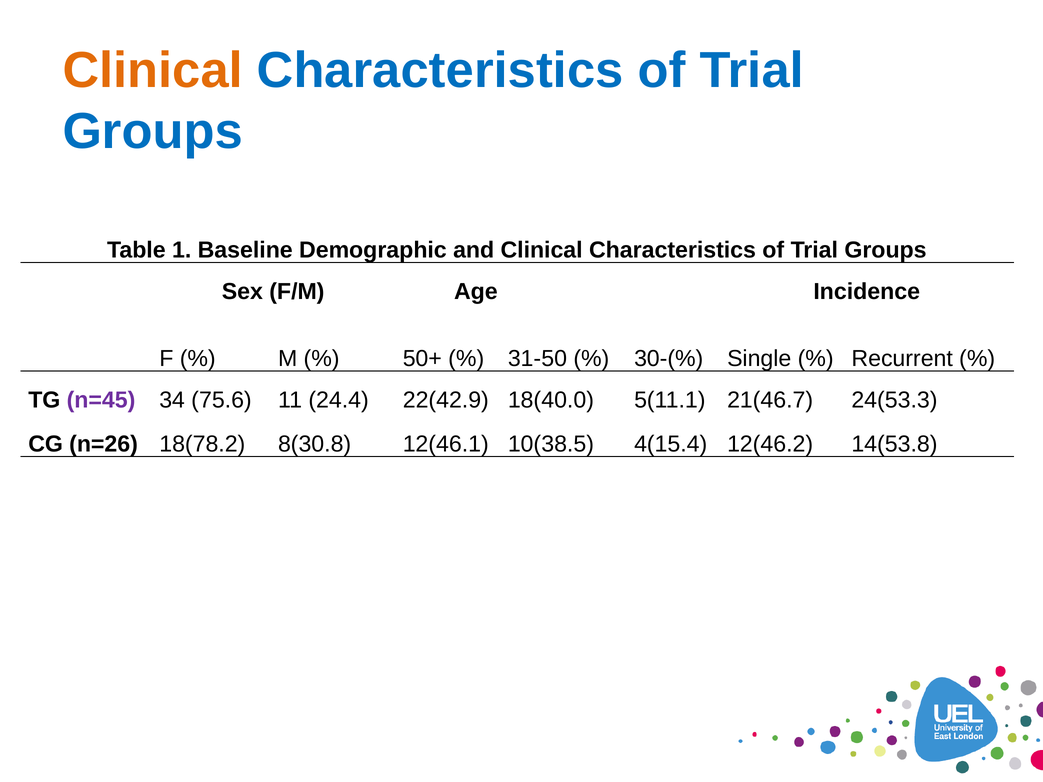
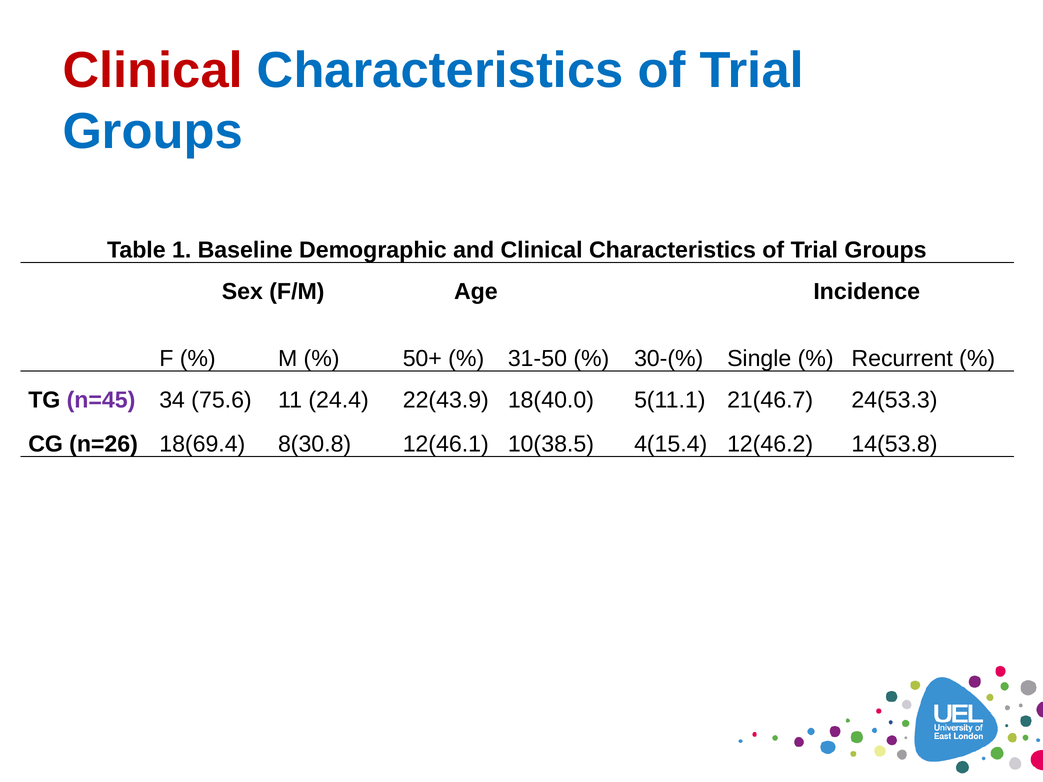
Clinical at (153, 70) colour: orange -> red
22(42.9: 22(42.9 -> 22(43.9
18(78.2: 18(78.2 -> 18(69.4
